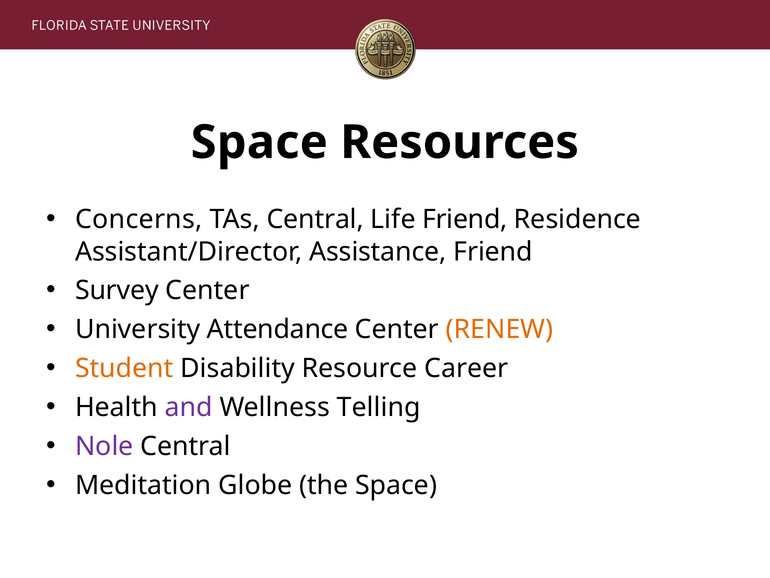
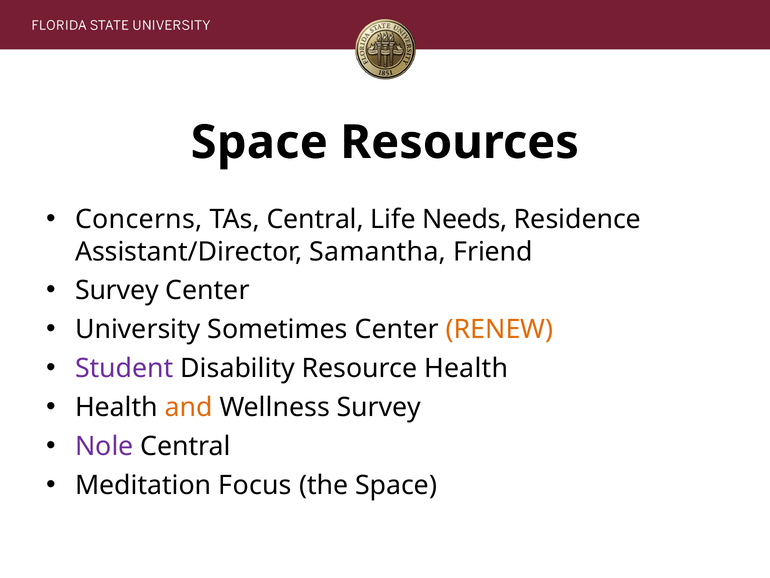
Life Friend: Friend -> Needs
Assistance: Assistance -> Samantha
Attendance: Attendance -> Sometimes
Student colour: orange -> purple
Resource Career: Career -> Health
and colour: purple -> orange
Wellness Telling: Telling -> Survey
Globe: Globe -> Focus
